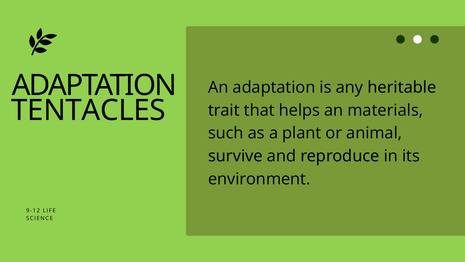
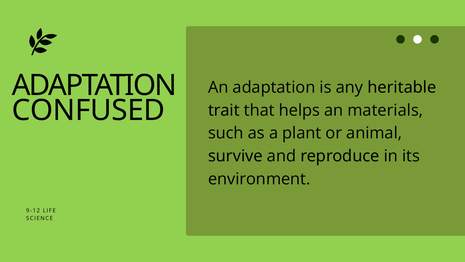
TENTACLES: TENTACLES -> CONFUSED
